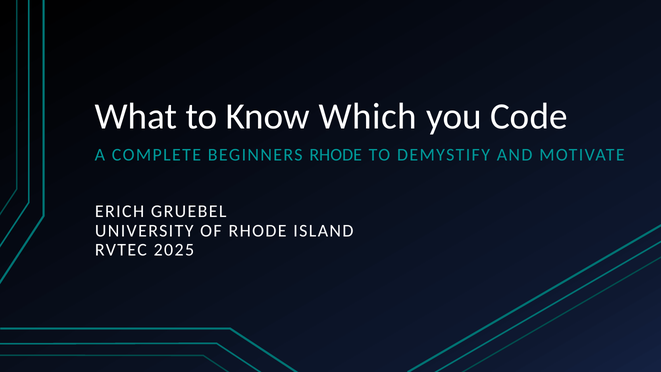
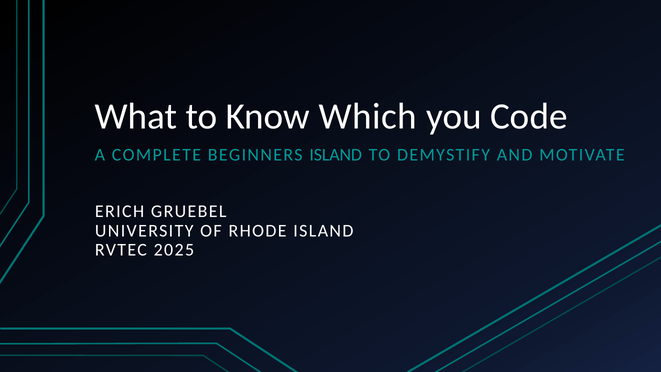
BEGINNERS RHODE: RHODE -> ISLAND
